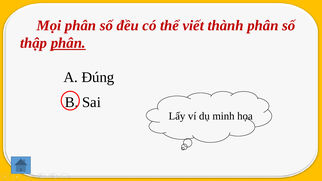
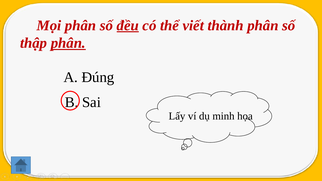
đều underline: none -> present
